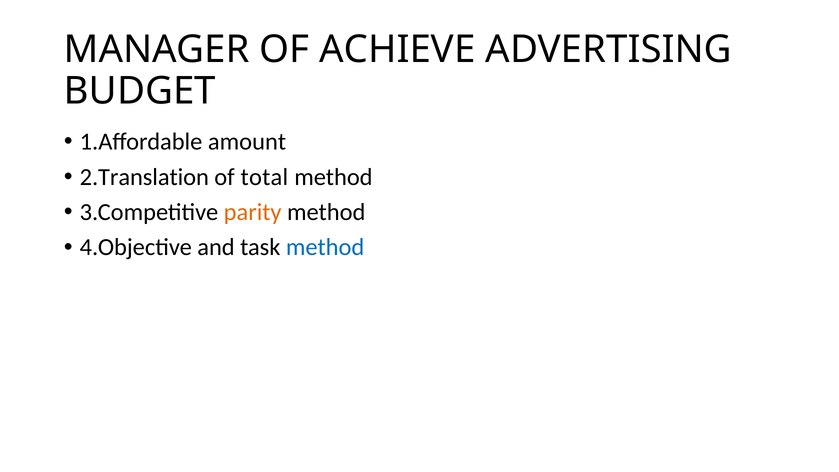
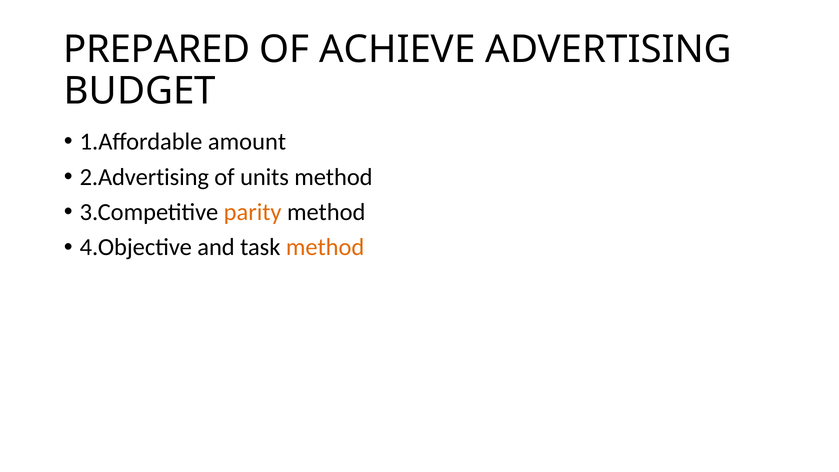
MANAGER: MANAGER -> PREPARED
2.Translation: 2.Translation -> 2.Advertising
total: total -> units
method at (325, 247) colour: blue -> orange
